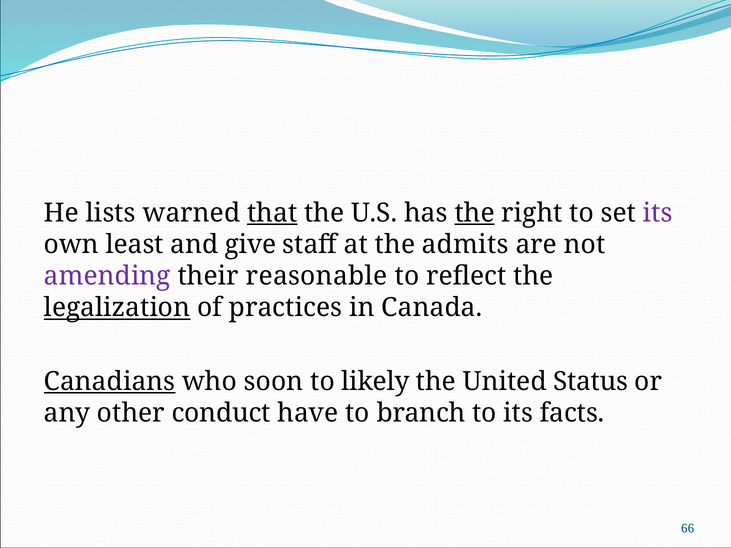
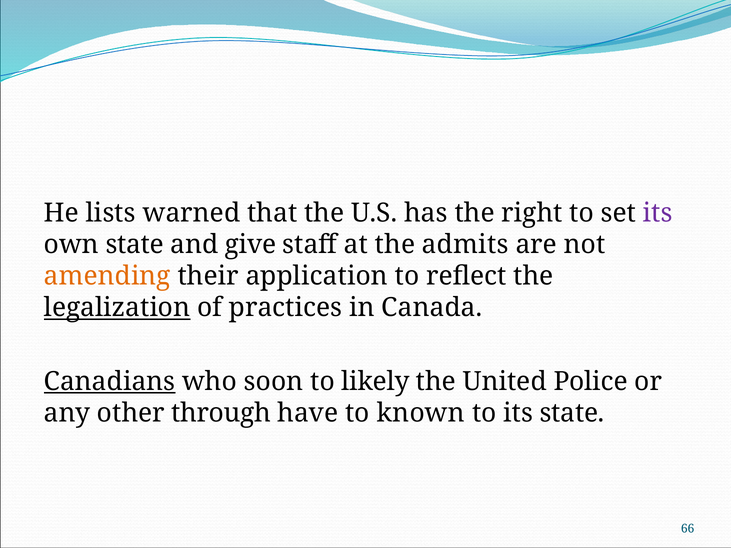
that underline: present -> none
the at (475, 213) underline: present -> none
own least: least -> state
amending colour: purple -> orange
reasonable: reasonable -> application
Status: Status -> Police
conduct: conduct -> through
branch: branch -> known
its facts: facts -> state
